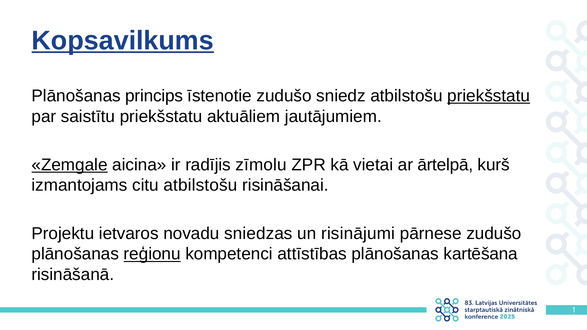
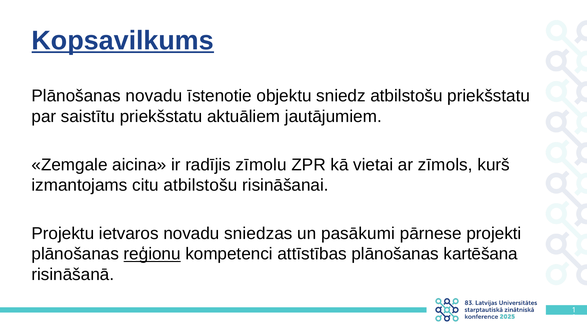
Plānošanas princips: princips -> novadu
īstenotie zudušo: zudušo -> objektu
priekšstatu at (489, 96) underline: present -> none
Zemgale underline: present -> none
ārtelpā: ārtelpā -> zīmols
risinājumi: risinājumi -> pasākumi
pārnese zudušo: zudušo -> projekti
